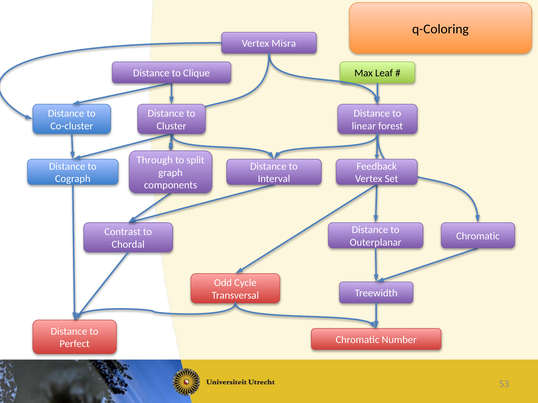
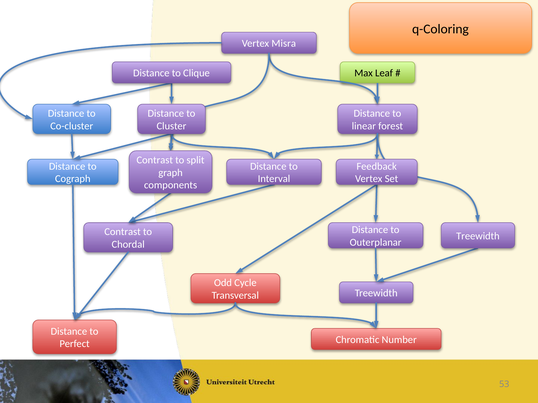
Through at (155, 160): Through -> Contrast
Chromatic at (478, 236): Chromatic -> Treewidth
